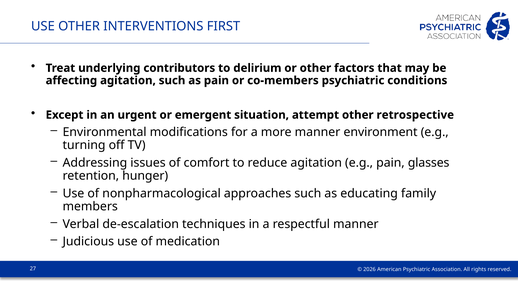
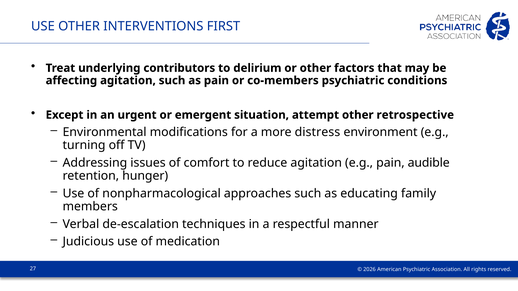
more manner: manner -> distress
glasses: glasses -> audible
